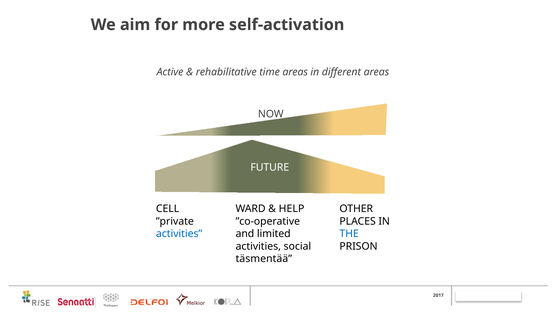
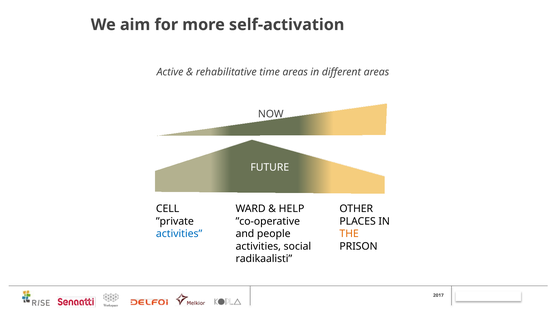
limited: limited -> people
THE colour: blue -> orange
täsmentää: täsmentää -> radikaalisti
